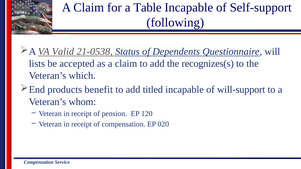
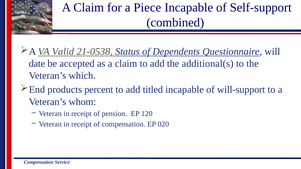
Table: Table -> Piece
following: following -> combined
lists: lists -> date
recognizes(s: recognizes(s -> additional(s
benefit: benefit -> percent
